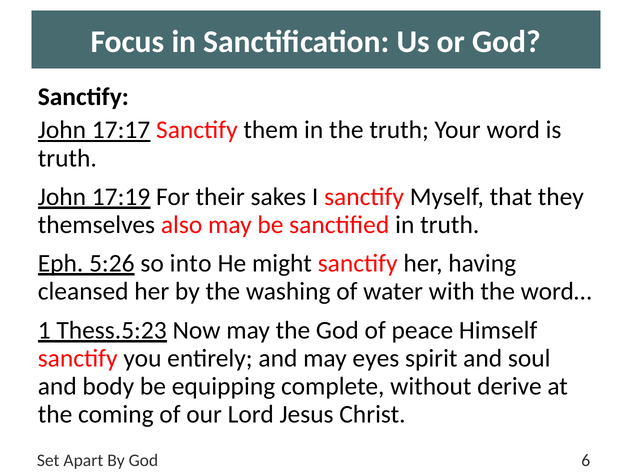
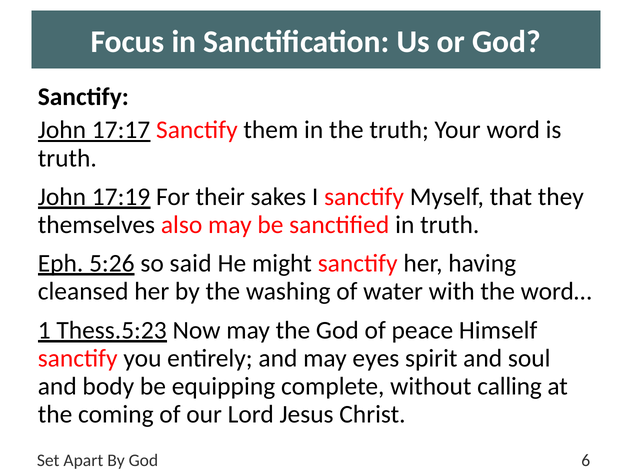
into: into -> said
derive: derive -> calling
